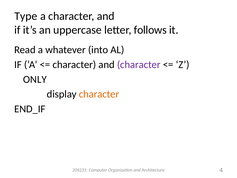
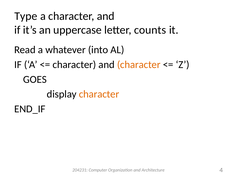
follows: follows -> counts
character at (139, 64) colour: purple -> orange
ONLY: ONLY -> GOES
